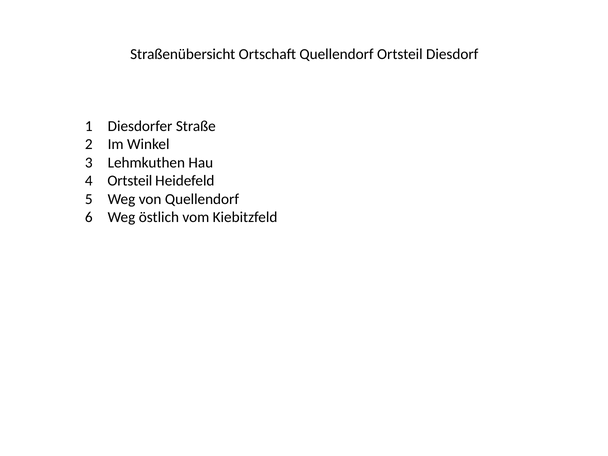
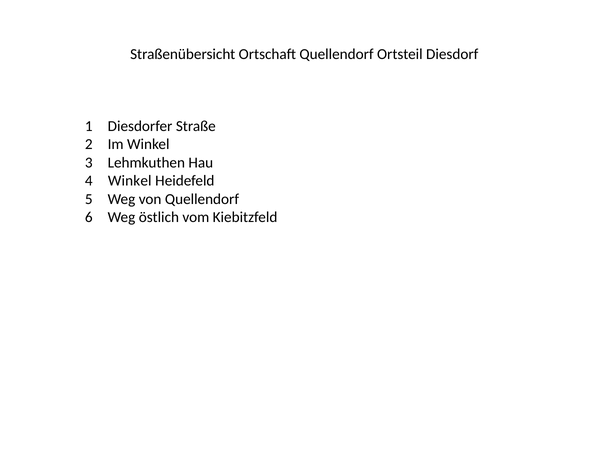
Ortsteil at (130, 181): Ortsteil -> Winkel
